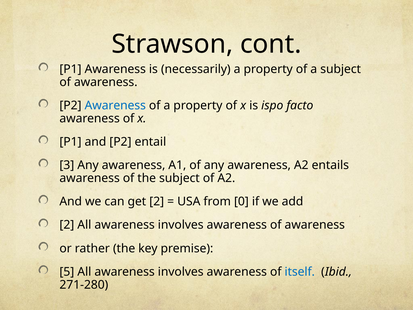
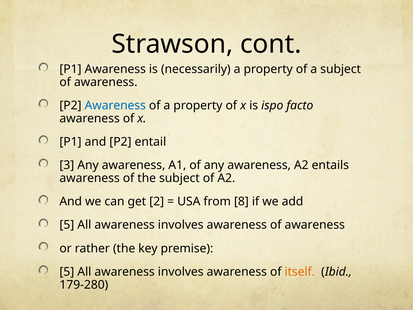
0: 0 -> 8
2 at (67, 225): 2 -> 5
itself colour: blue -> orange
271-280: 271-280 -> 179-280
